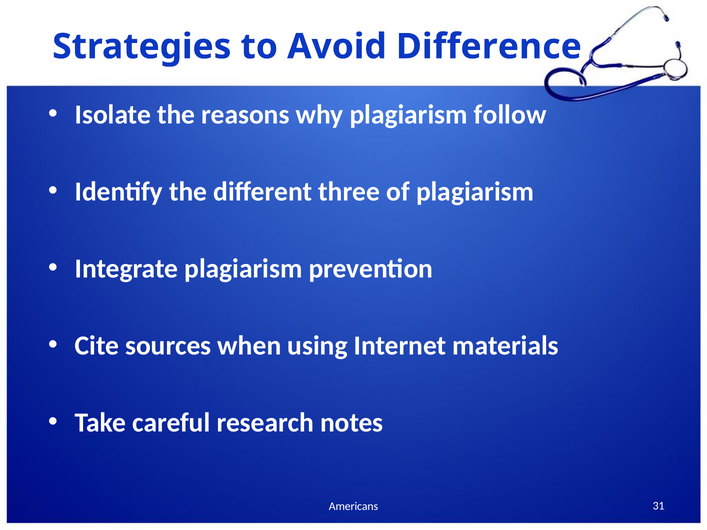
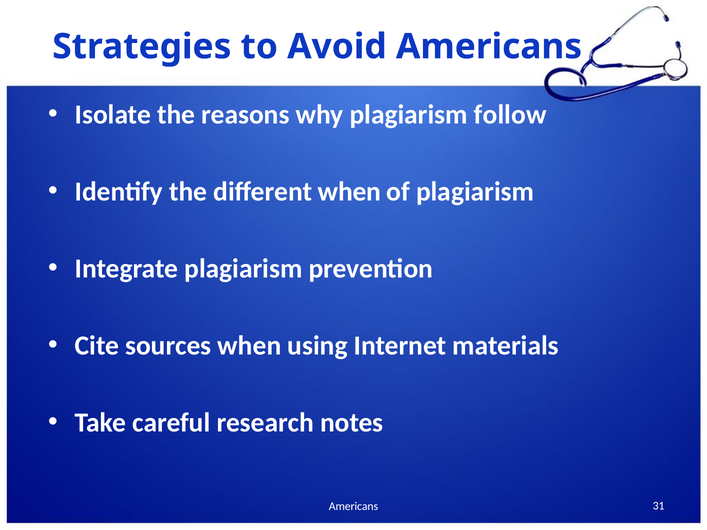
Avoid Difference: Difference -> Americans
different three: three -> when
